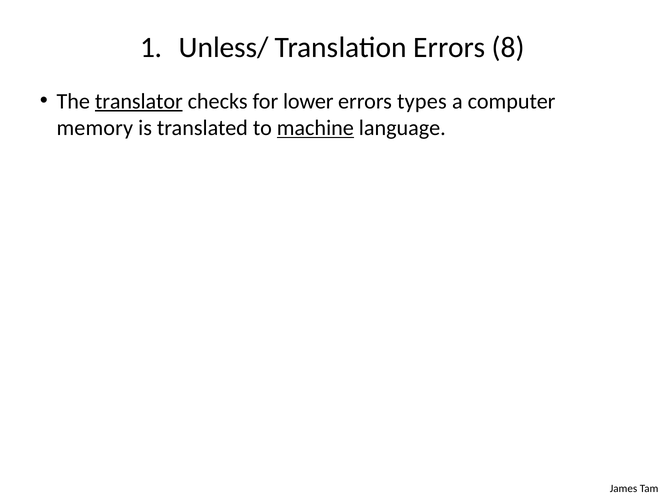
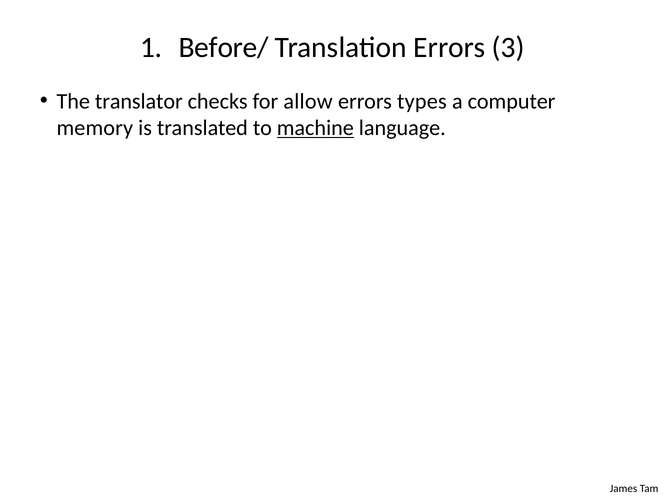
Unless/: Unless/ -> Before/
8: 8 -> 3
translator underline: present -> none
lower: lower -> allow
